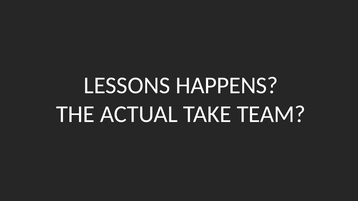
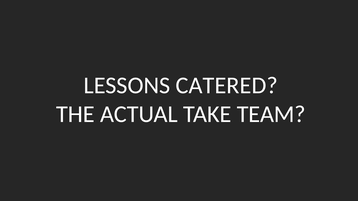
HAPPENS: HAPPENS -> CATERED
